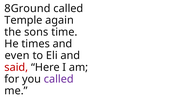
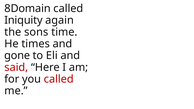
8Ground: 8Ground -> 8Domain
Temple: Temple -> Iniquity
even: even -> gone
called at (59, 79) colour: purple -> red
